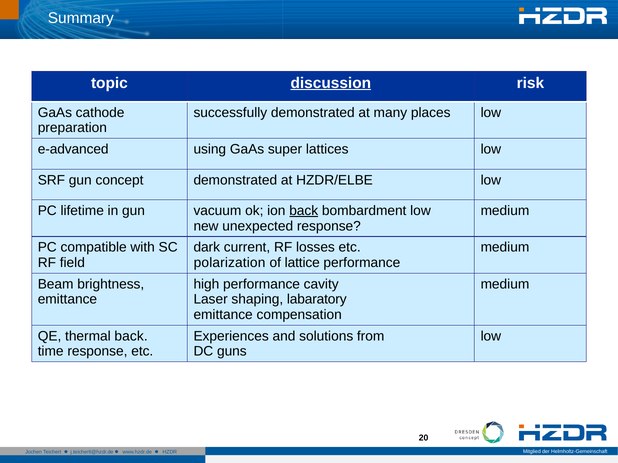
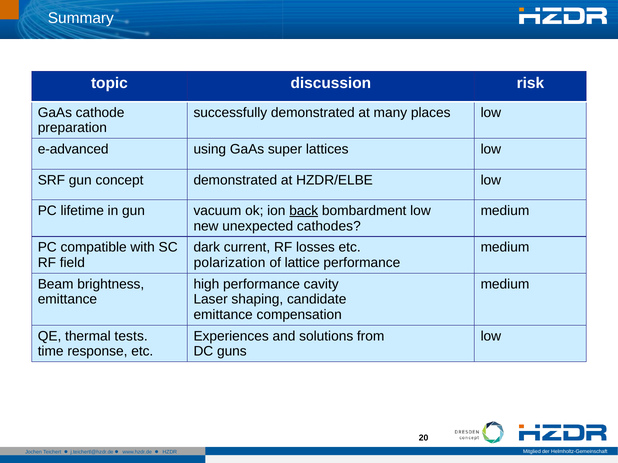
discussion underline: present -> none
unexpected response: response -> cathodes
labaratory: labaratory -> candidate
thermal back: back -> tests
